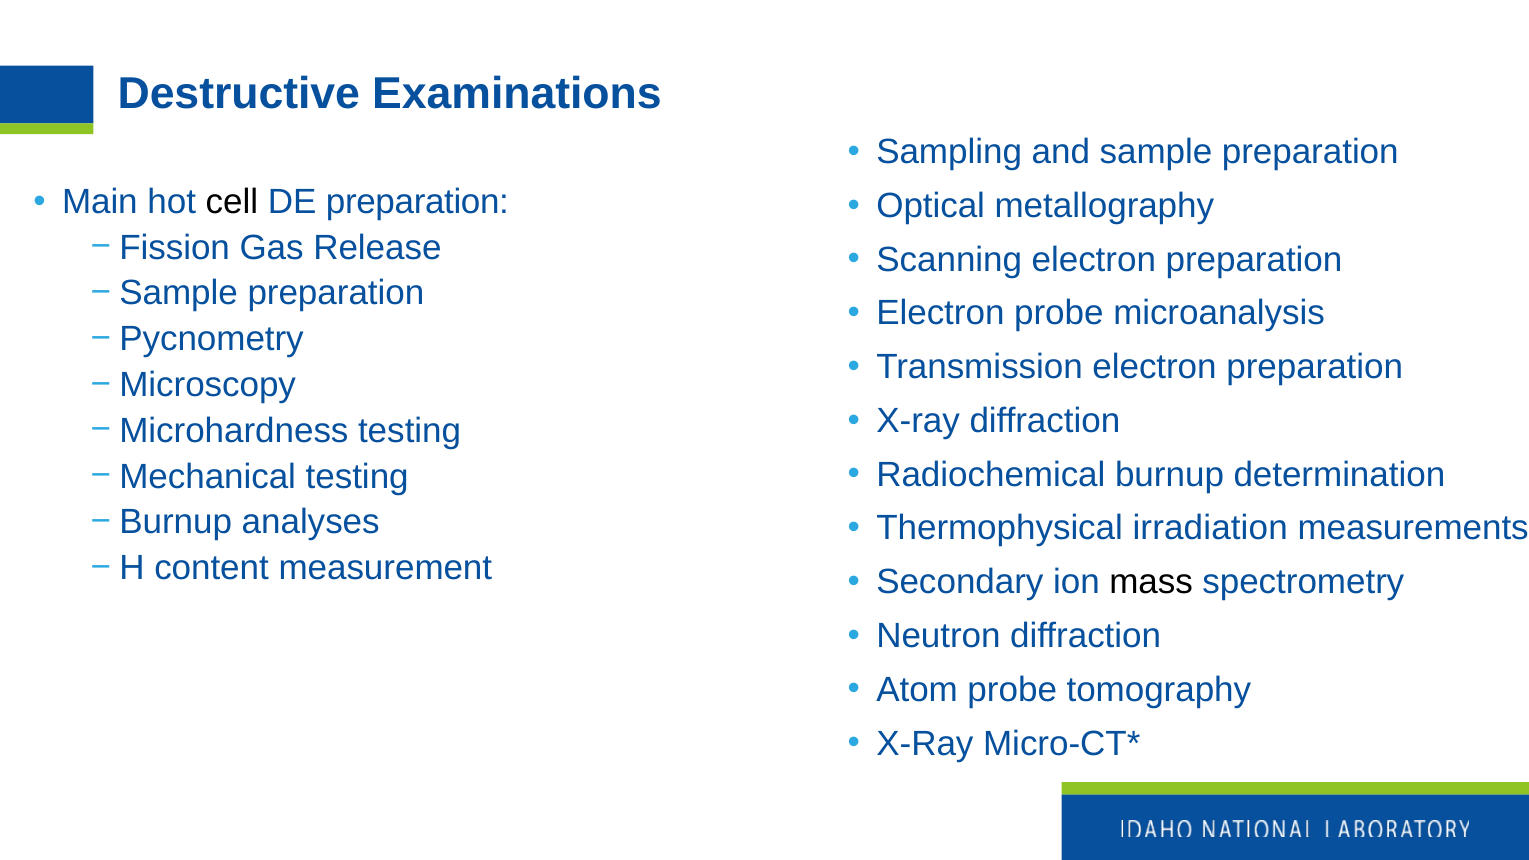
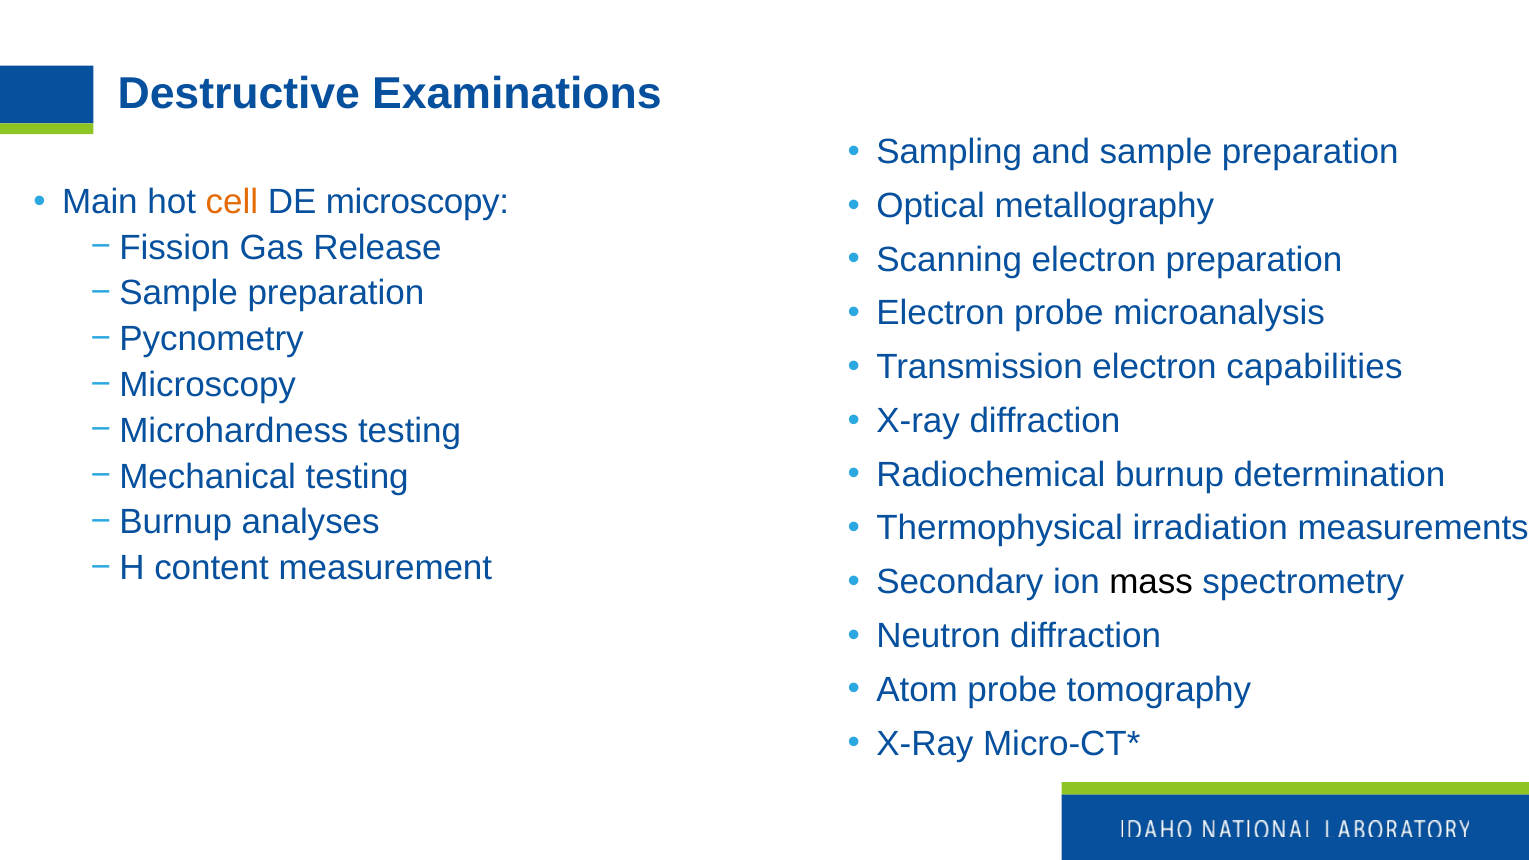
cell colour: black -> orange
DE preparation: preparation -> microscopy
Transmission electron preparation: preparation -> capabilities
